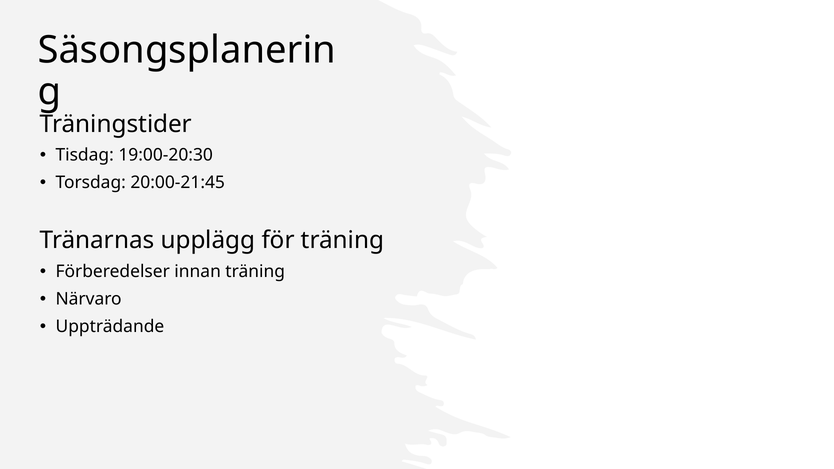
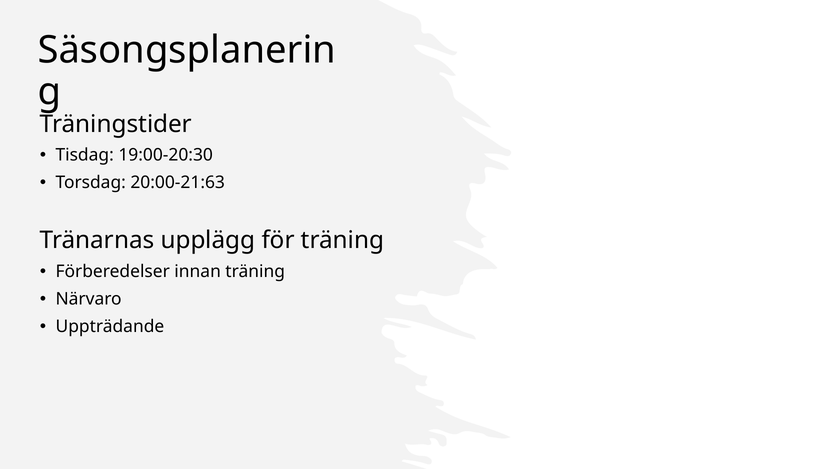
20:00-21:45: 20:00-21:45 -> 20:00-21:63
